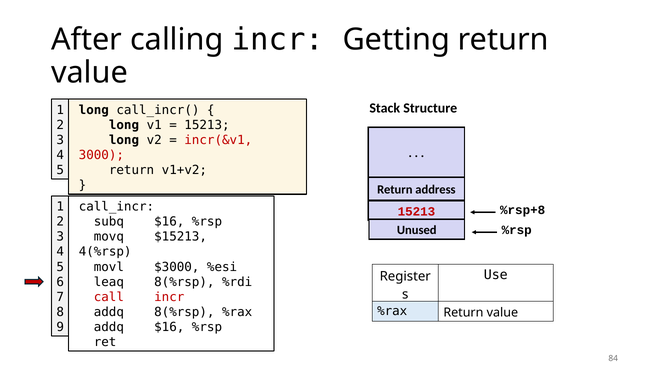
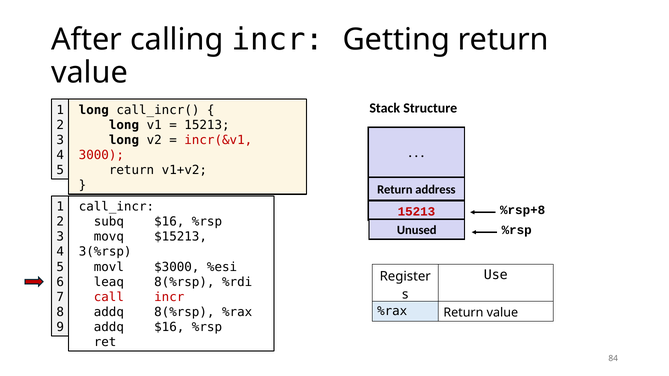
4(%rsp: 4(%rsp -> 3(%rsp
